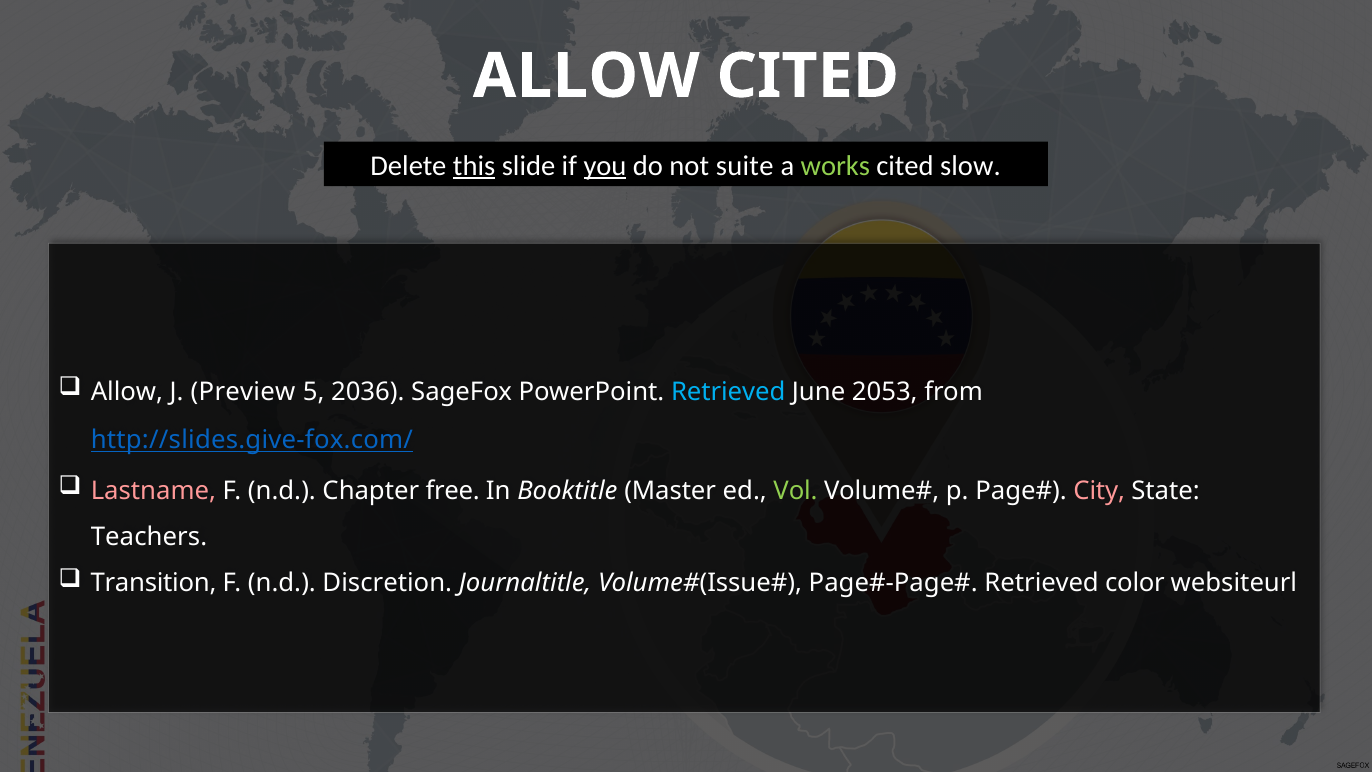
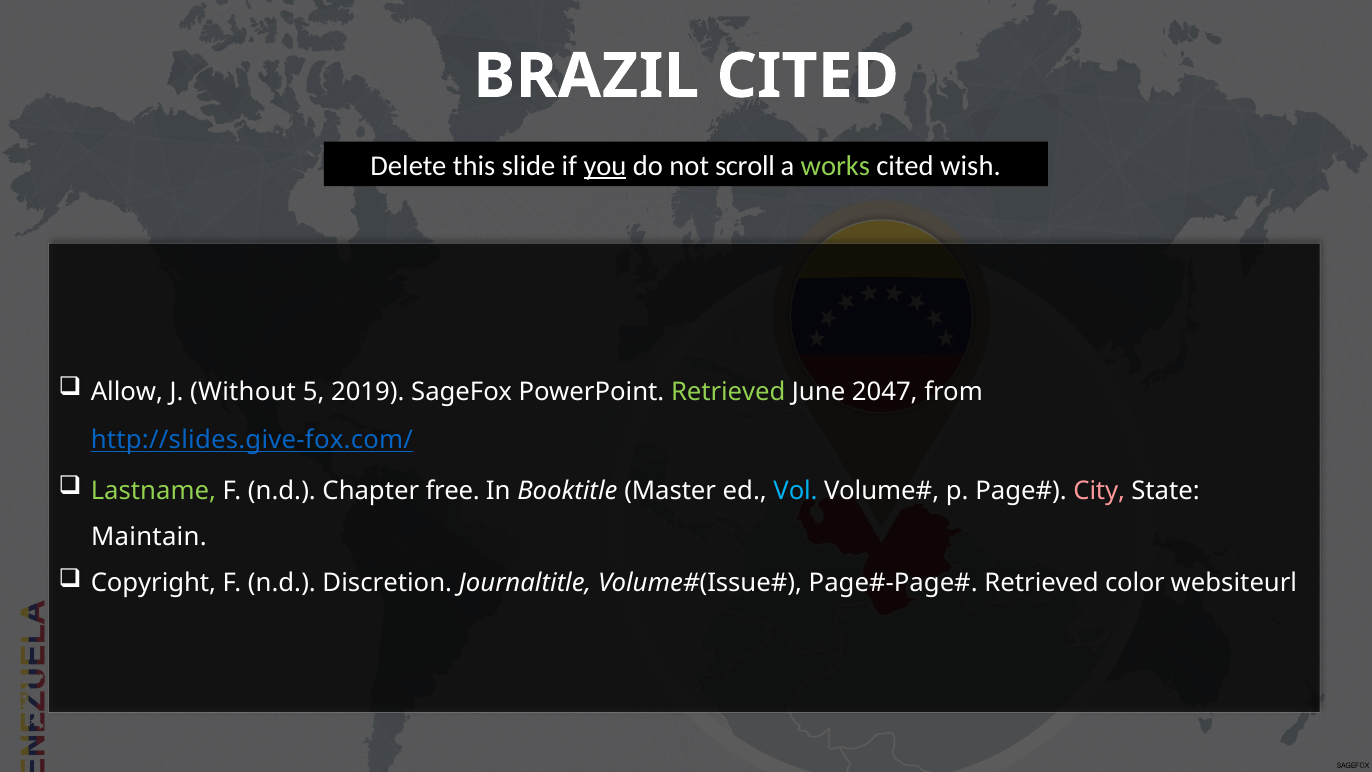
ALLOW at (586, 76): ALLOW -> BRAZIL
this underline: present -> none
suite: suite -> scroll
slow: slow -> wish
Preview: Preview -> Without
2036: 2036 -> 2019
Retrieved at (728, 392) colour: light blue -> light green
2053: 2053 -> 2047
Lastname colour: pink -> light green
Vol colour: light green -> light blue
Teachers: Teachers -> Maintain
Transition: Transition -> Copyright
